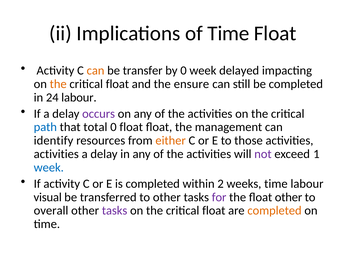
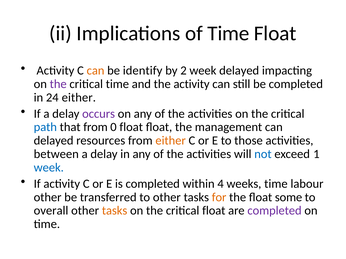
transfer: transfer -> identify
by 0: 0 -> 2
the at (58, 84) colour: orange -> purple
float at (117, 84): float -> time
the ensure: ensure -> activity
24 labour: labour -> either
that total: total -> from
identify at (54, 141): identify -> delayed
activities at (56, 154): activities -> between
not colour: purple -> blue
2: 2 -> 4
visual at (48, 198): visual -> other
for colour: purple -> orange
float other: other -> some
tasks at (115, 211) colour: purple -> orange
completed at (275, 211) colour: orange -> purple
